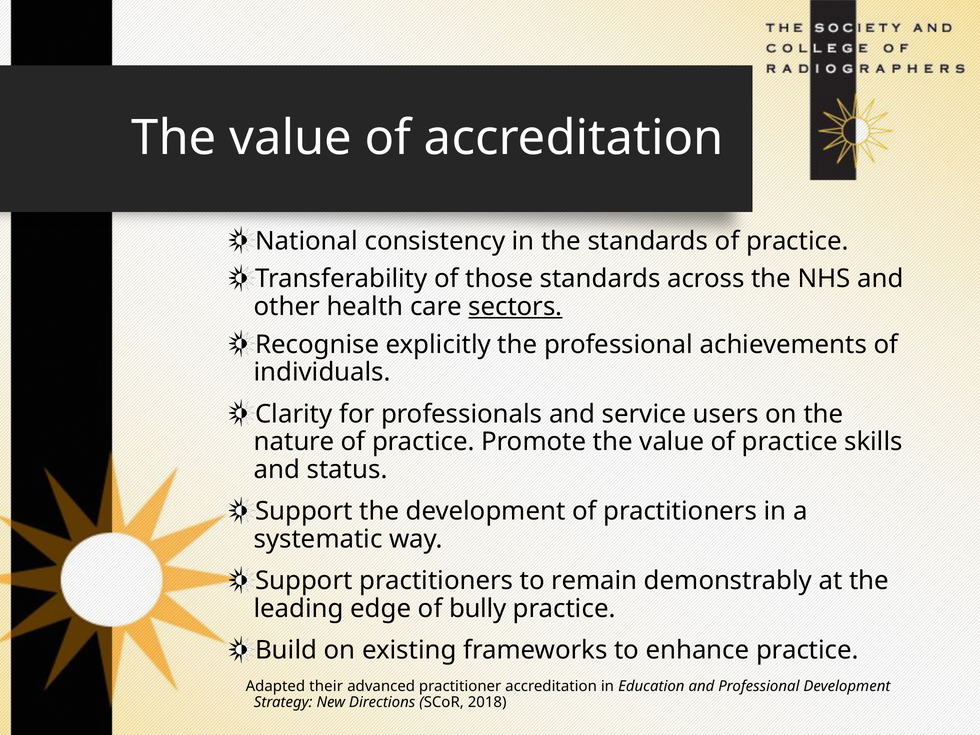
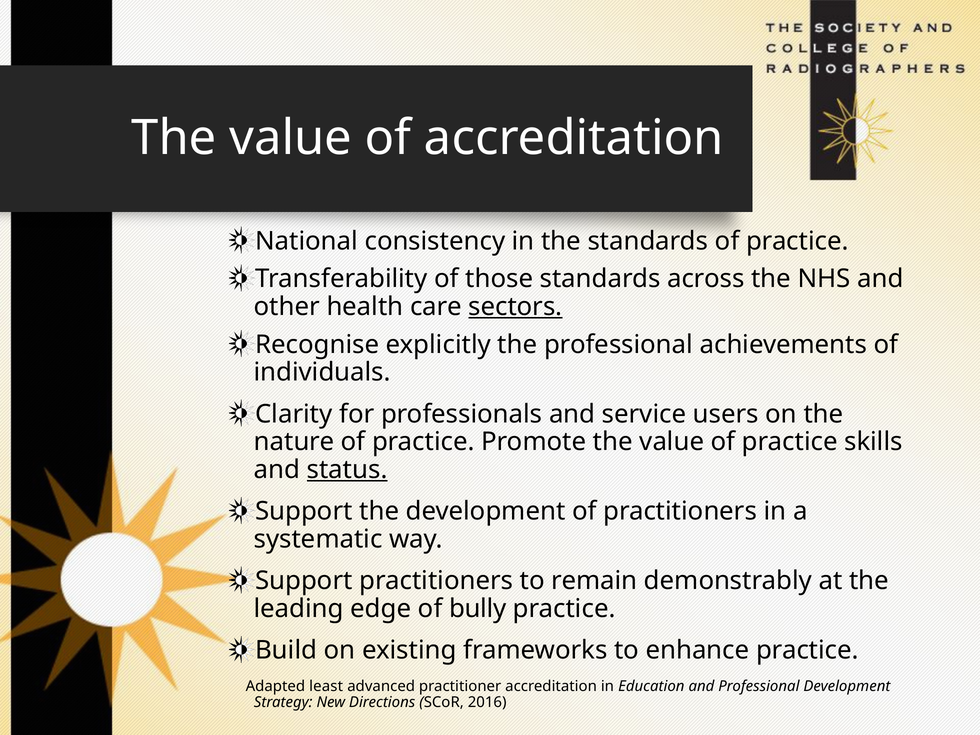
status underline: none -> present
their: their -> least
2018: 2018 -> 2016
